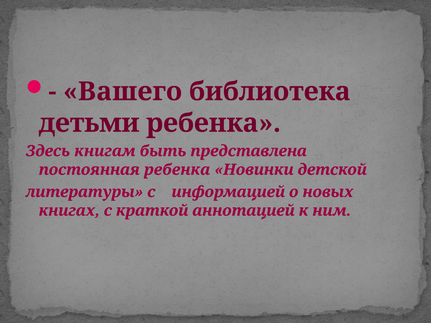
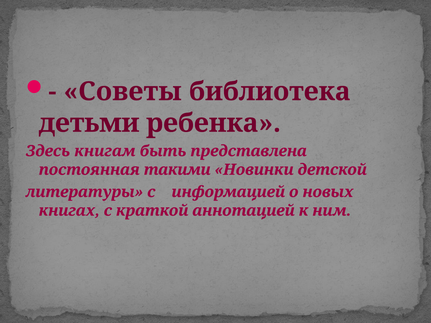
Вашего: Вашего -> Советы
постоянная ребенка: ребенка -> такими
